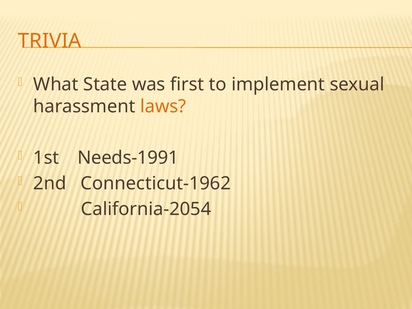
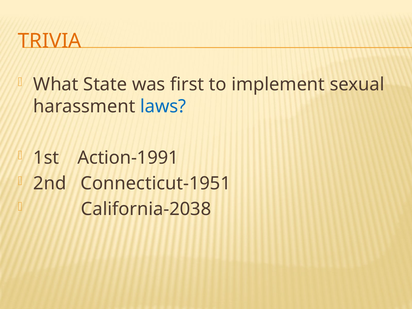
laws colour: orange -> blue
Needs-1991: Needs-1991 -> Action-1991
Connecticut-1962: Connecticut-1962 -> Connecticut-1951
California-2054: California-2054 -> California-2038
